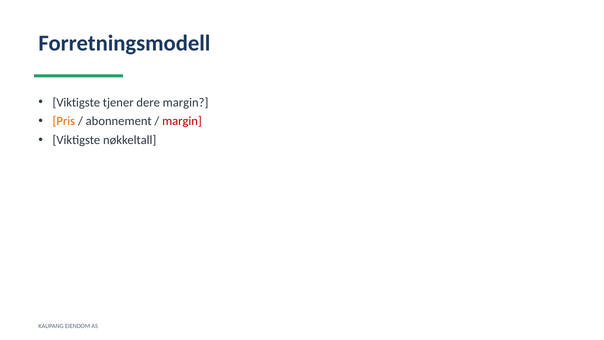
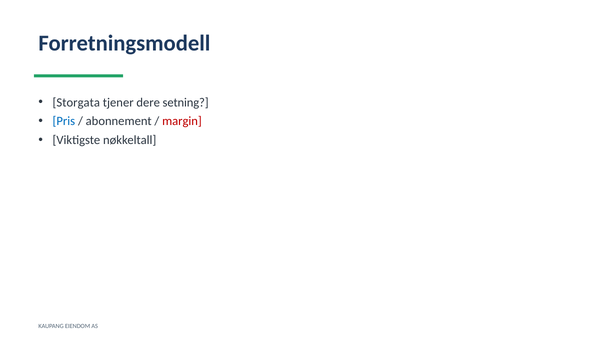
Viktigste at (76, 102): Viktigste -> Storgata
dere margin: margin -> setning
Pris colour: orange -> blue
